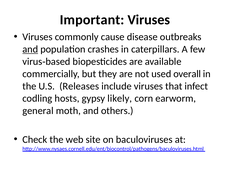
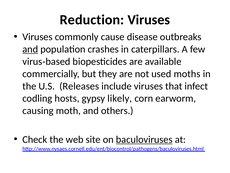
Important: Important -> Reduction
overall: overall -> moths
general: general -> causing
baculoviruses underline: none -> present
